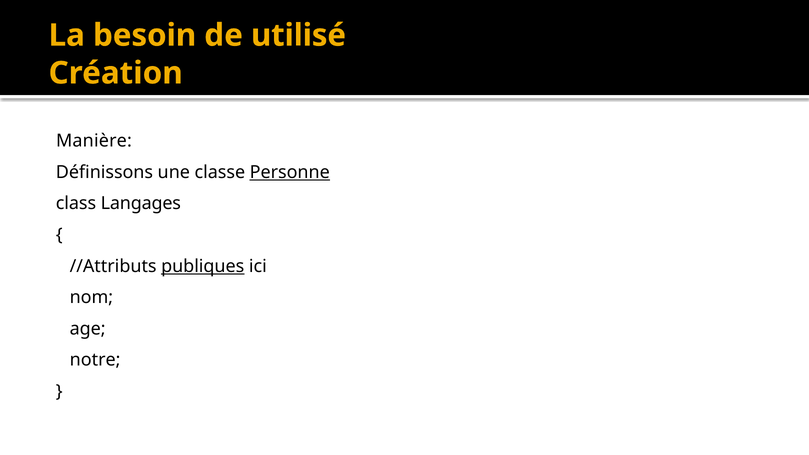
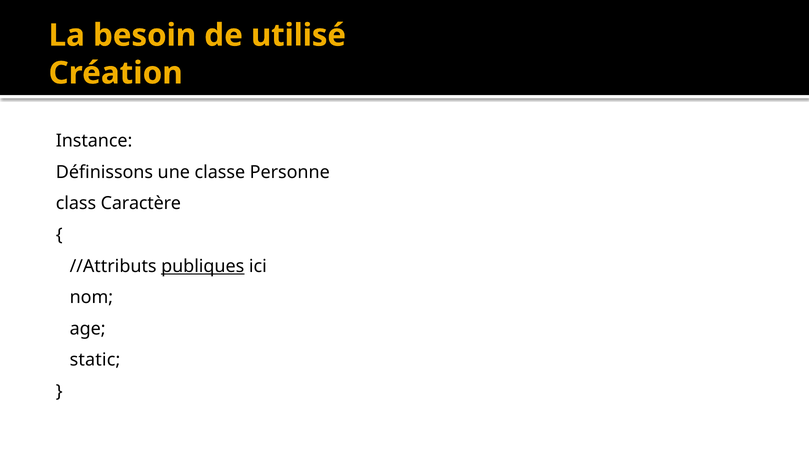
Manière: Manière -> Instance
Personne underline: present -> none
Langages: Langages -> Caractère
notre: notre -> static
